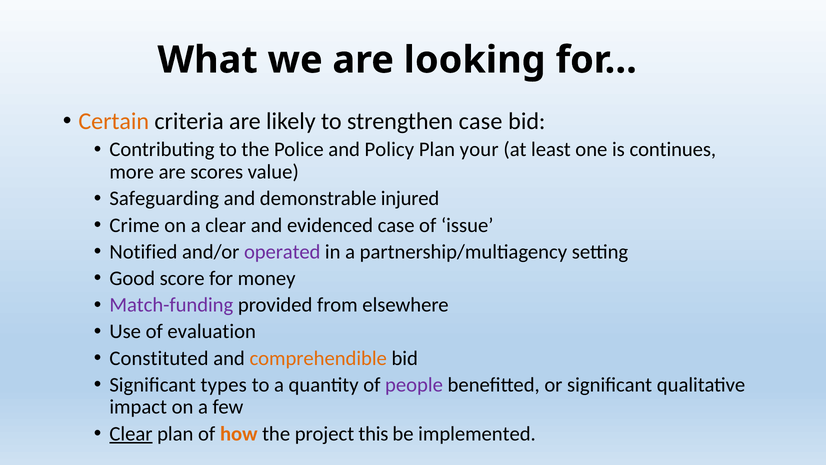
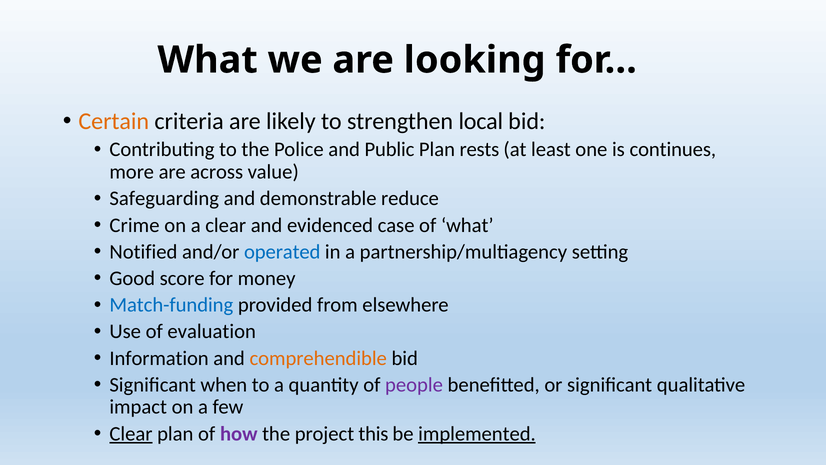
strengthen case: case -> local
Policy: Policy -> Public
your: your -> rests
scores: scores -> across
injured: injured -> reduce
of issue: issue -> what
operated colour: purple -> blue
Match-funding colour: purple -> blue
Constituted: Constituted -> Information
types: types -> when
how colour: orange -> purple
implemented underline: none -> present
